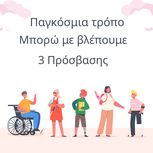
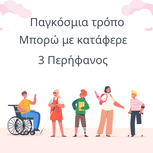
βλέπουμε: βλέπουμε -> κατάφερε
Πρόσβασης: Πρόσβασης -> Περήφανος
